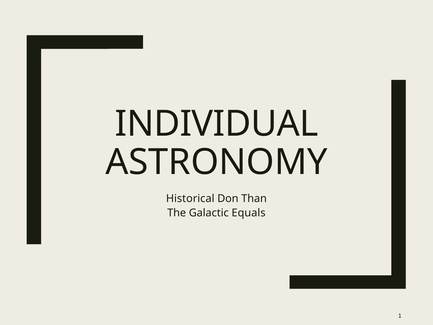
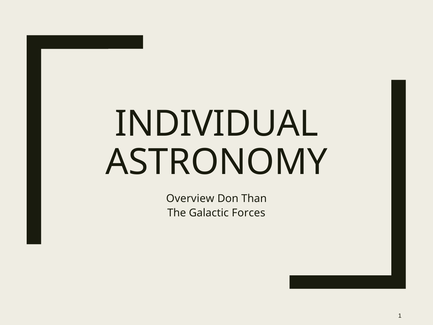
Historical: Historical -> Overview
Equals: Equals -> Forces
